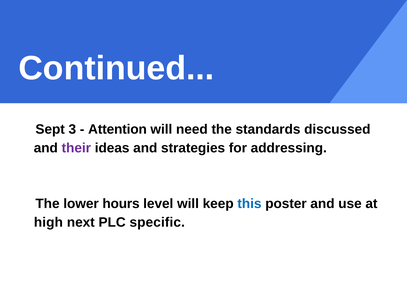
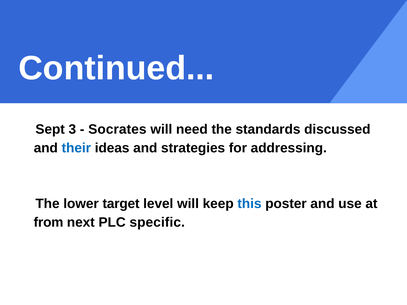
Attention: Attention -> Socrates
their colour: purple -> blue
hours: hours -> target
high: high -> from
